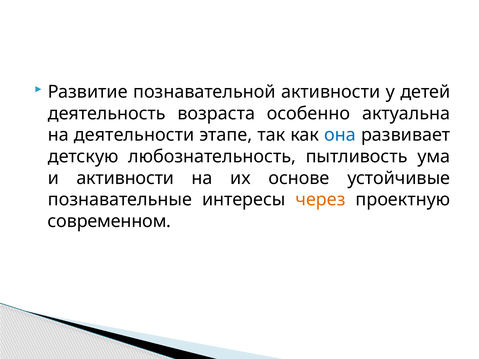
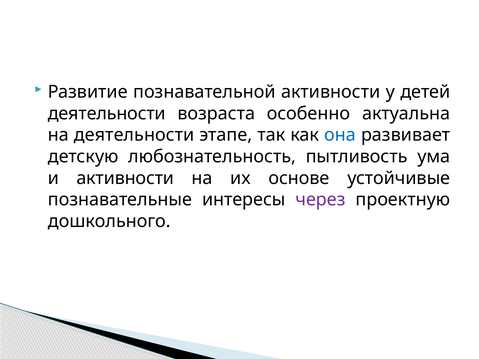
деятельность at (107, 114): деятельность -> деятельности
через colour: orange -> purple
современном: современном -> дошкольного
